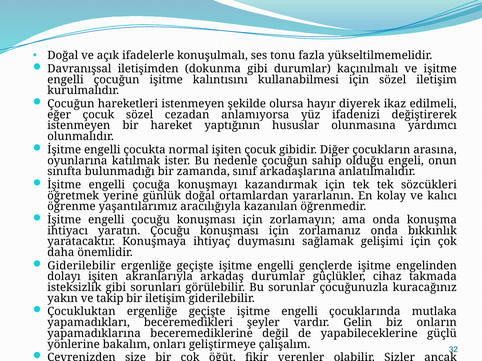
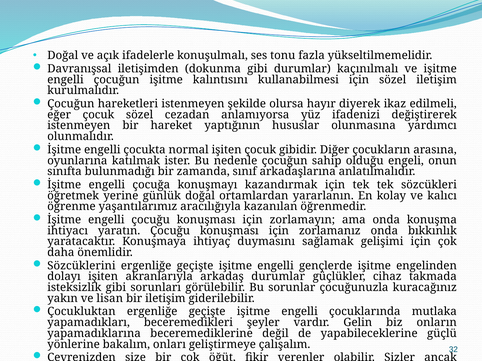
Giderilebilir at (81, 266): Giderilebilir -> Sözcüklerini
takip: takip -> lisan
